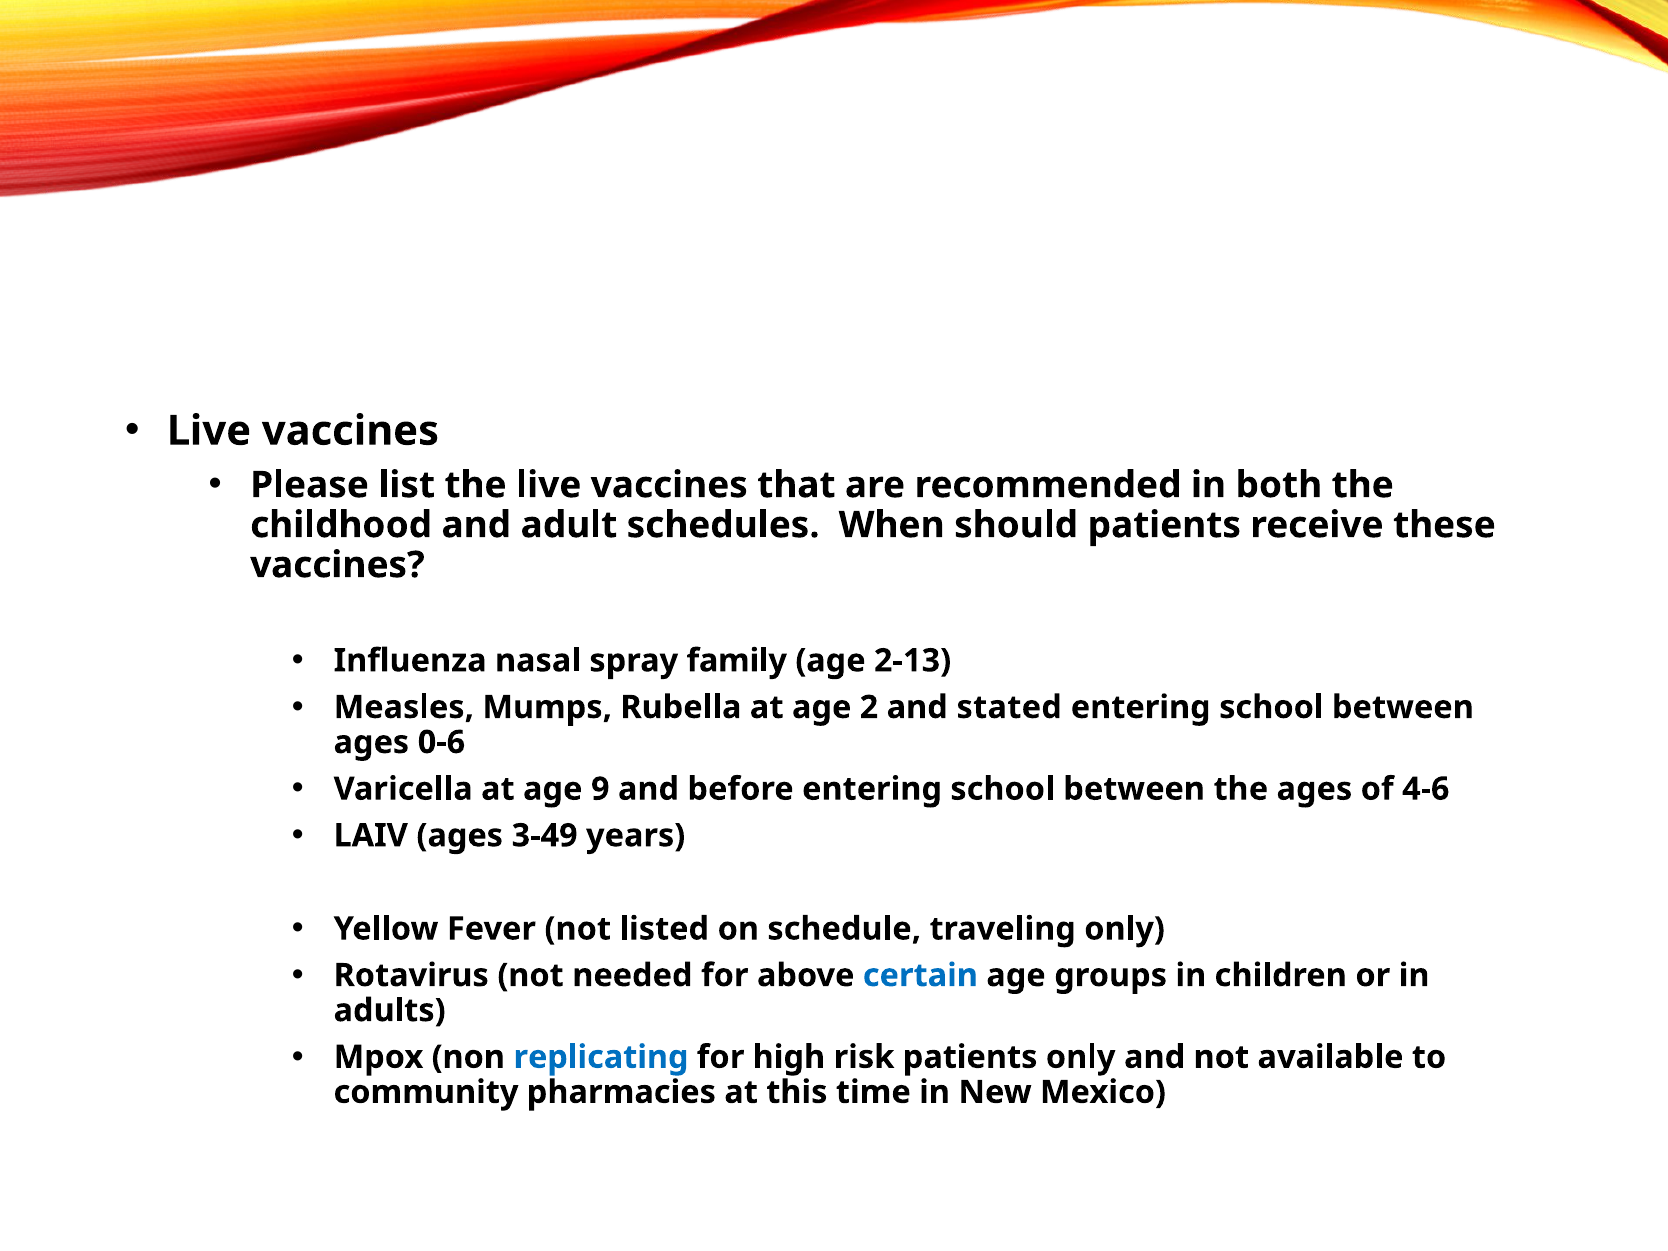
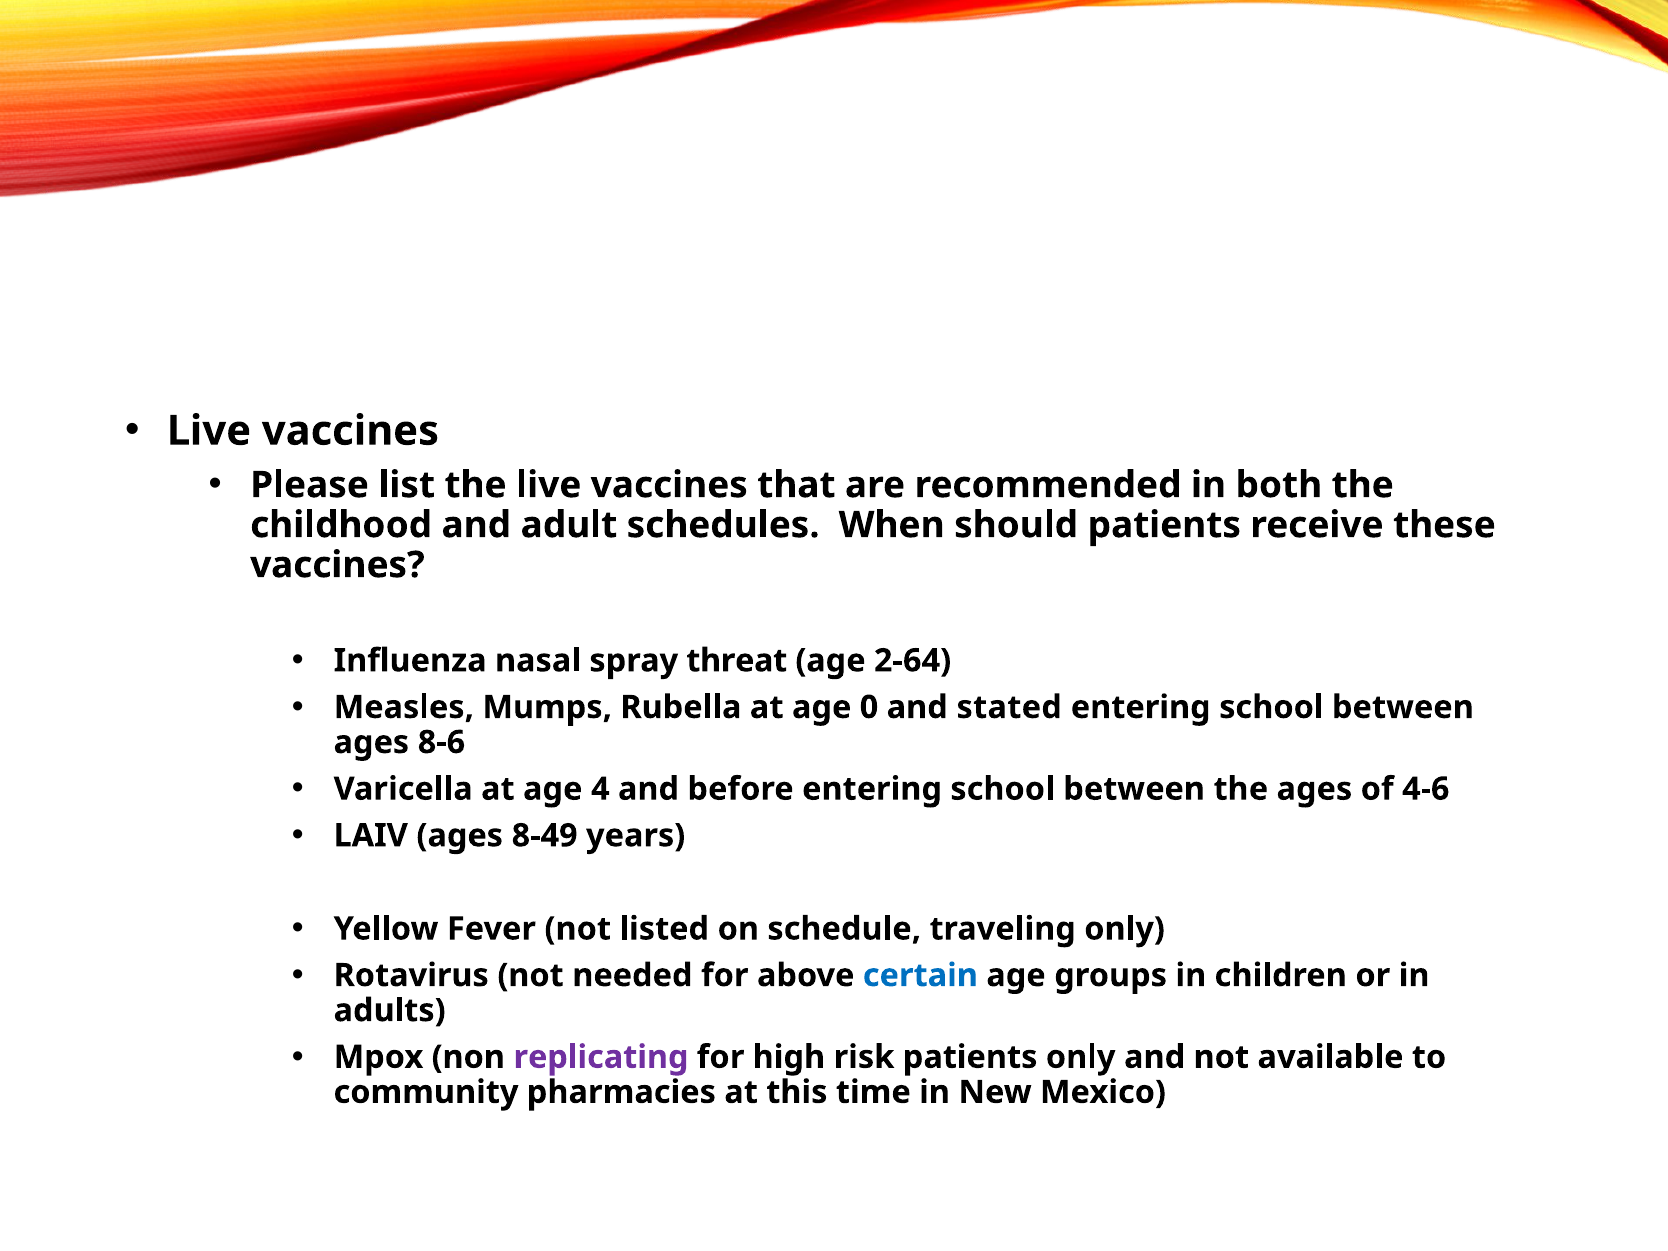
family: family -> threat
2-13: 2-13 -> 2-64
2: 2 -> 0
0-6: 0-6 -> 8-6
9: 9 -> 4
3-49: 3-49 -> 8-49
replicating colour: blue -> purple
